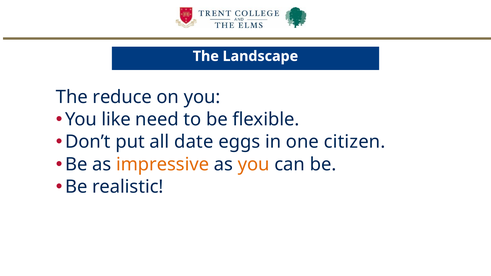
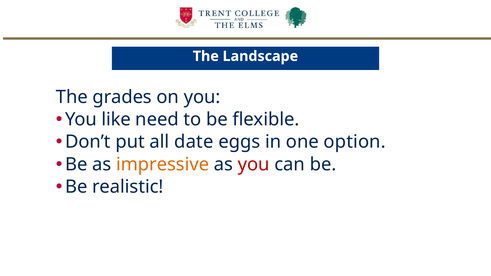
reduce: reduce -> grades
citizen: citizen -> option
you at (254, 164) colour: orange -> red
